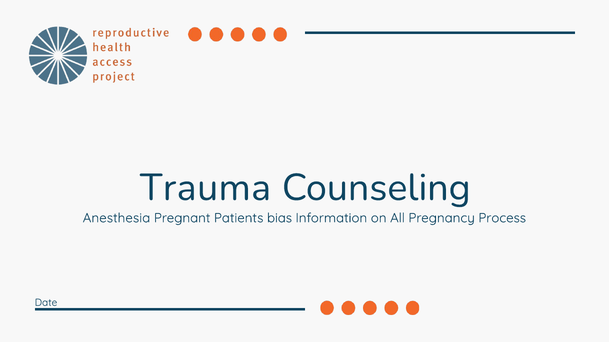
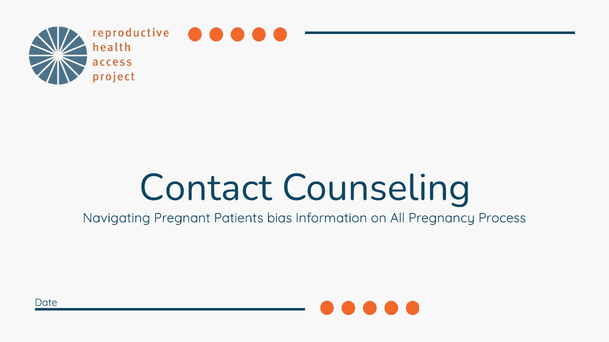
Trauma: Trauma -> Contact
Anesthesia: Anesthesia -> Navigating
